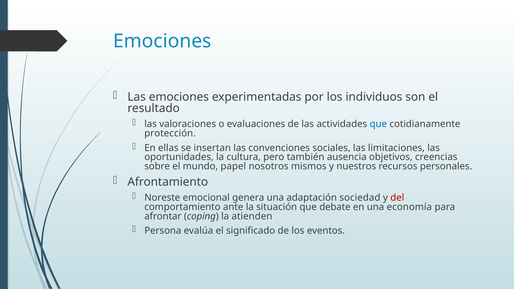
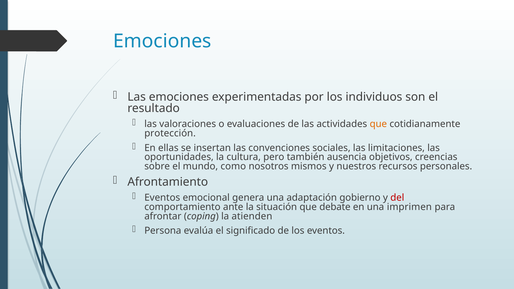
que at (378, 124) colour: blue -> orange
papel: papel -> como
Noreste at (162, 198): Noreste -> Eventos
sociedad: sociedad -> gobierno
economía: economía -> imprimen
